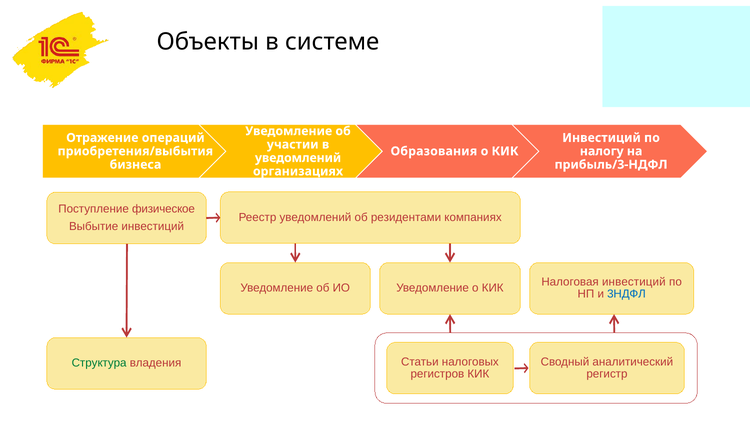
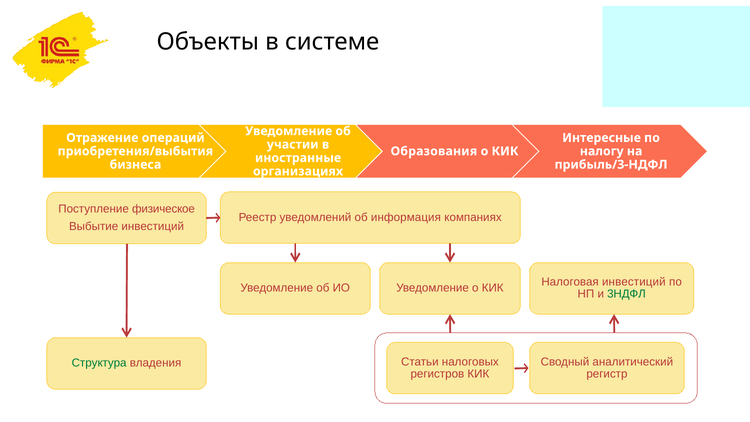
Инвестиций at (602, 138): Инвестиций -> Интересные
уведомлений at (298, 158): уведомлений -> иностранные
резидентами: резидентами -> информация
3НДФЛ colour: blue -> green
